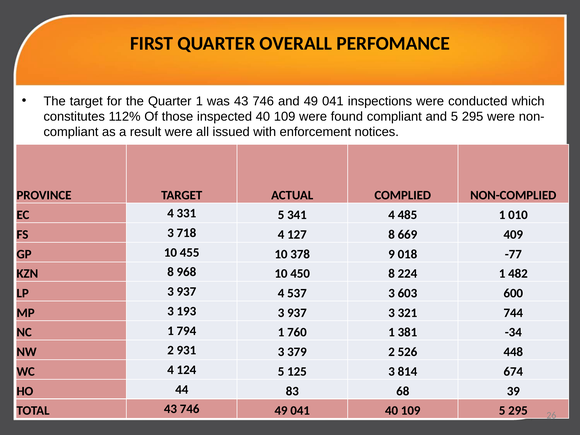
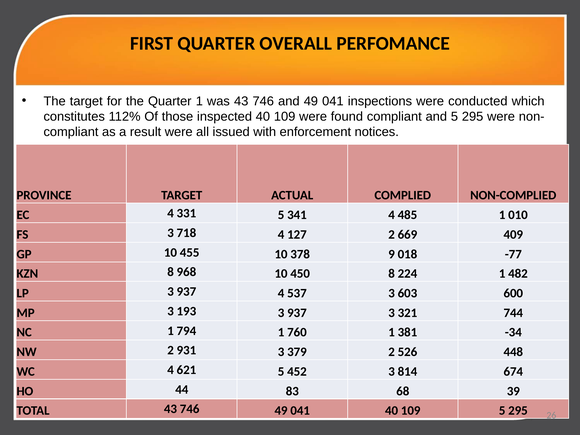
127 8: 8 -> 2
124: 124 -> 621
125: 125 -> 452
